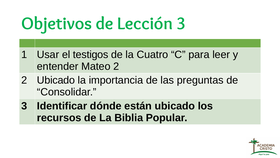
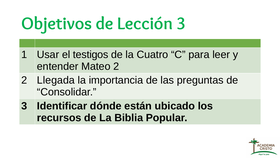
2 Ubicado: Ubicado -> Llegada
